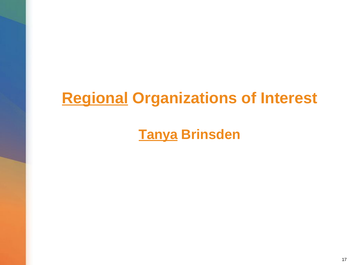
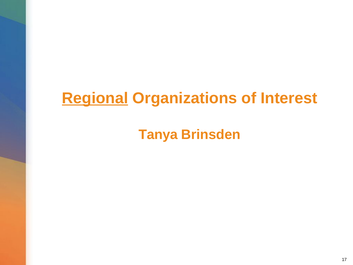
Tanya underline: present -> none
